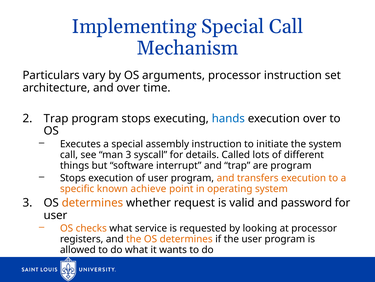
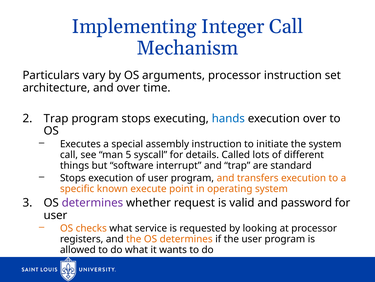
Implementing Special: Special -> Integer
man 3: 3 -> 5
are program: program -> standard
achieve: achieve -> execute
determines at (92, 202) colour: orange -> purple
